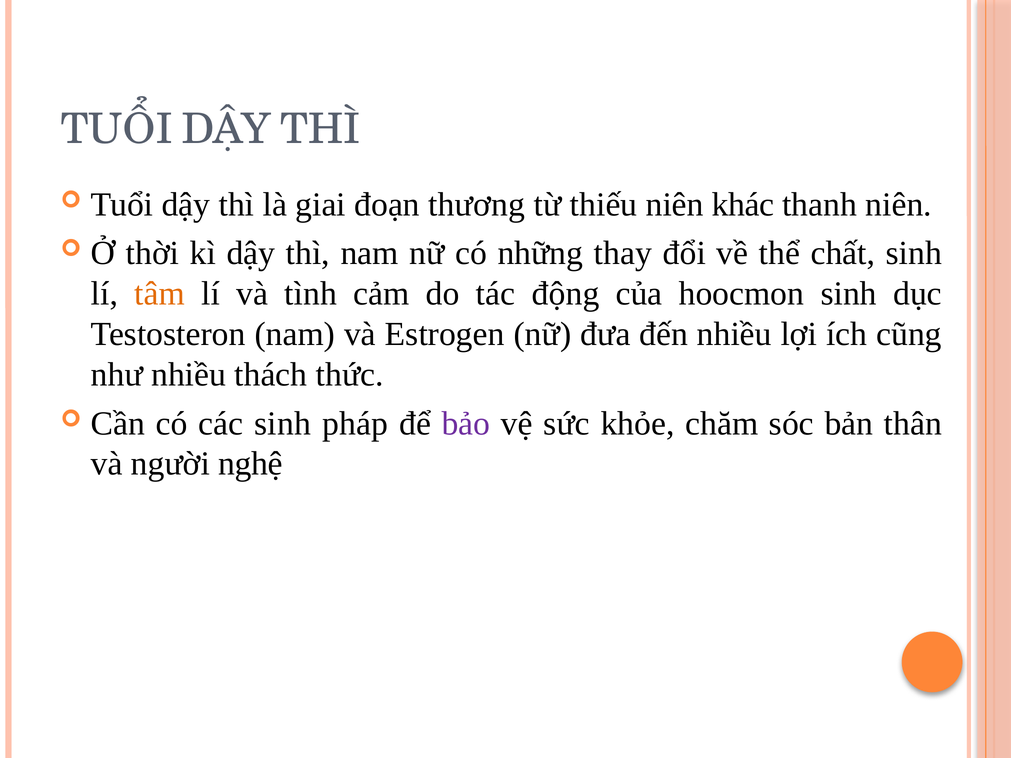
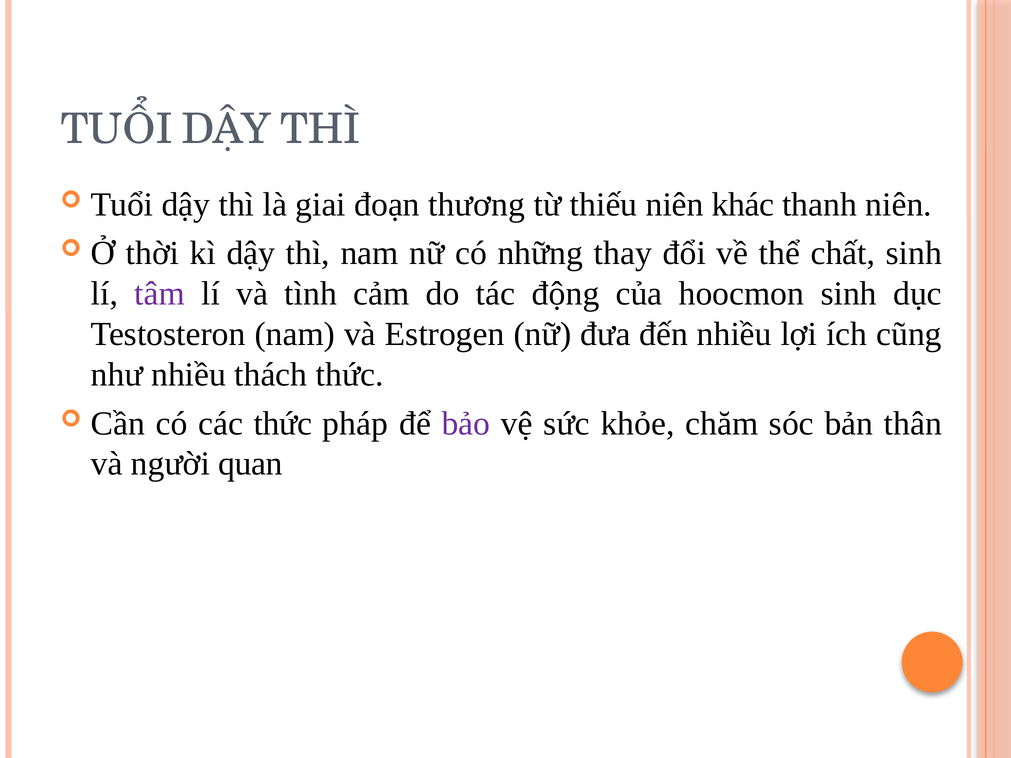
tâm colour: orange -> purple
các sinh: sinh -> thức
nghệ: nghệ -> quan
